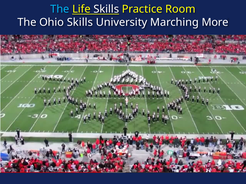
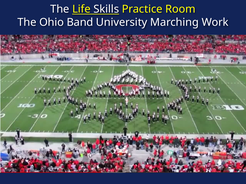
The at (60, 9) colour: light blue -> white
Ohio Skills: Skills -> Band
More: More -> Work
